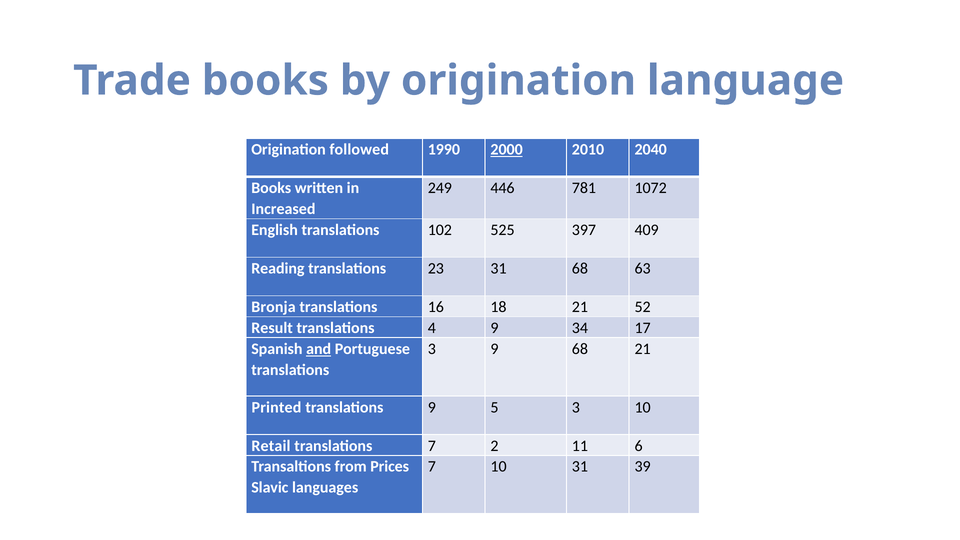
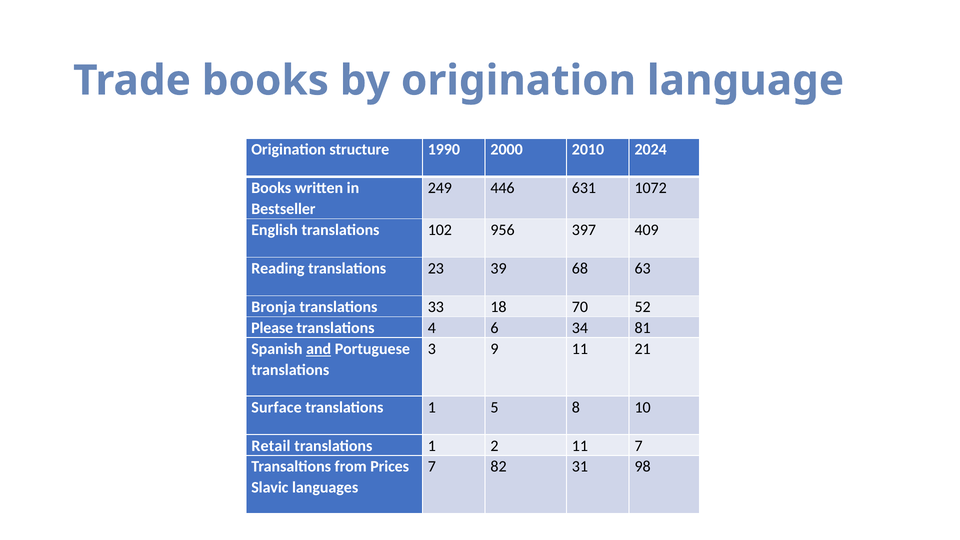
followed: followed -> structure
2000 underline: present -> none
2040: 2040 -> 2024
781: 781 -> 631
Increased: Increased -> Bestseller
525: 525 -> 956
23 31: 31 -> 39
16: 16 -> 33
18 21: 21 -> 70
Result: Result -> Please
4 9: 9 -> 6
17: 17 -> 81
9 68: 68 -> 11
Printed: Printed -> Surface
9 at (432, 407): 9 -> 1
5 3: 3 -> 8
7 at (432, 446): 7 -> 1
11 6: 6 -> 7
7 10: 10 -> 82
39: 39 -> 98
